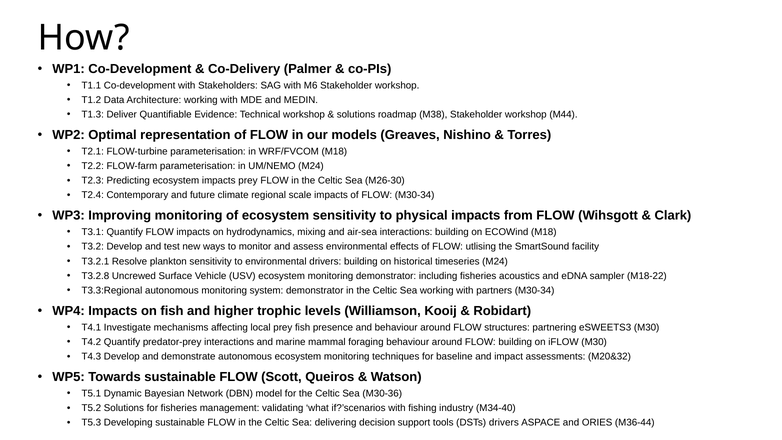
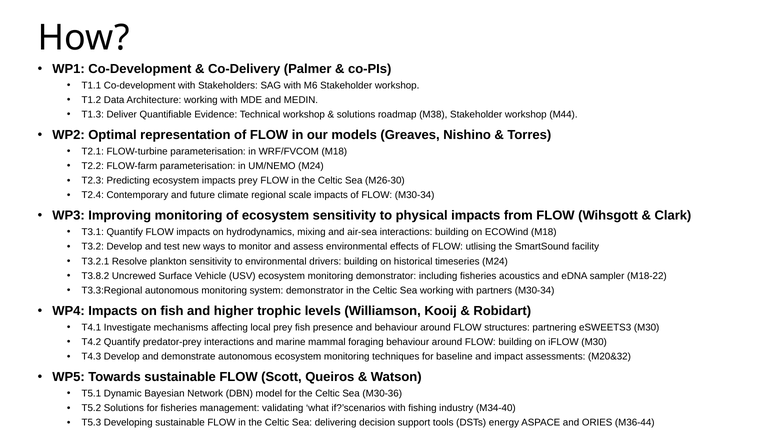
T3.2.8: T3.2.8 -> T3.8.2
DSTs drivers: drivers -> energy
